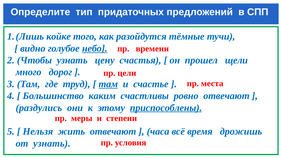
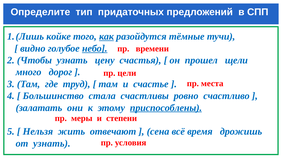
как underline: none -> present
там at (108, 84) underline: present -> none
каким: каким -> стала
ровно отвечают: отвечают -> счастливо
раздулись: раздулись -> залатать
часа: часа -> сена
